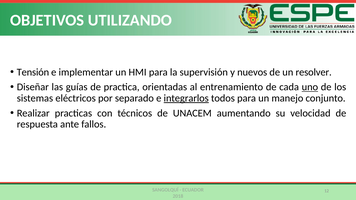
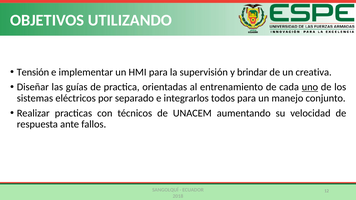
nuevos: nuevos -> brindar
resolver: resolver -> creativa
integrarlos underline: present -> none
